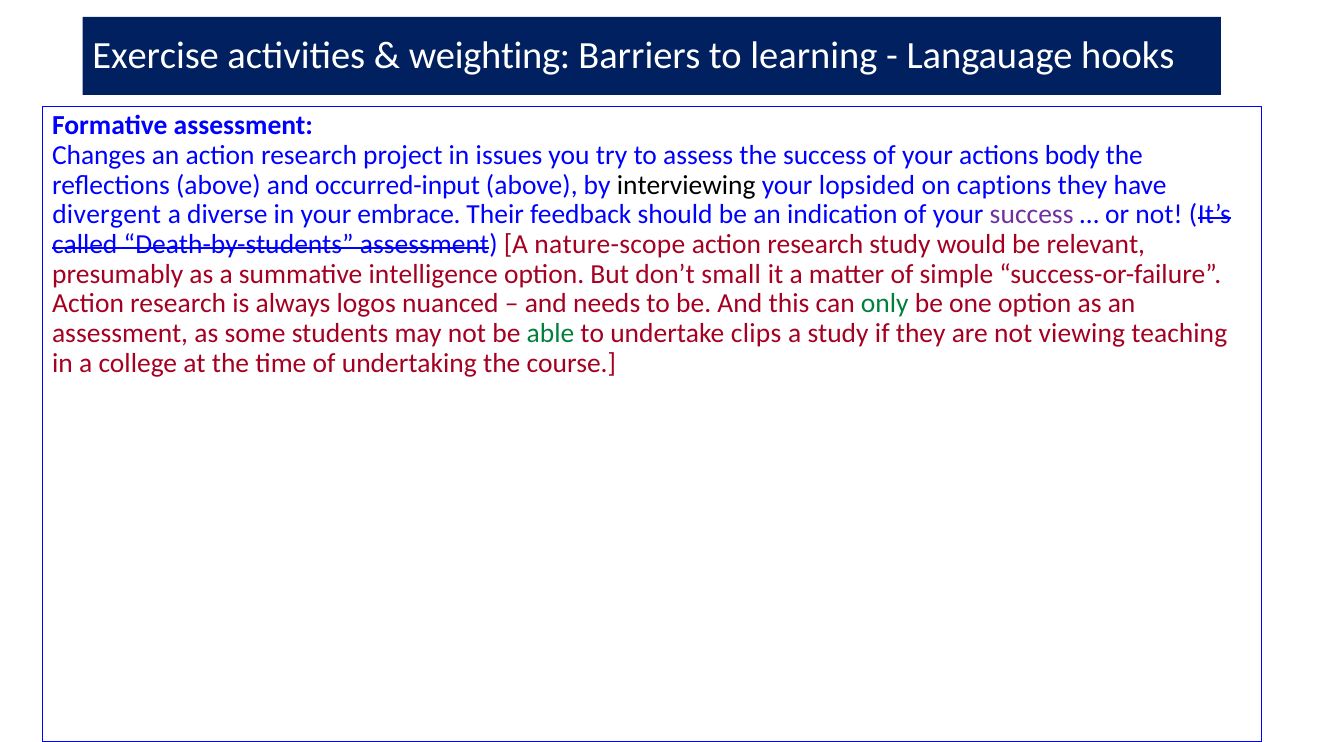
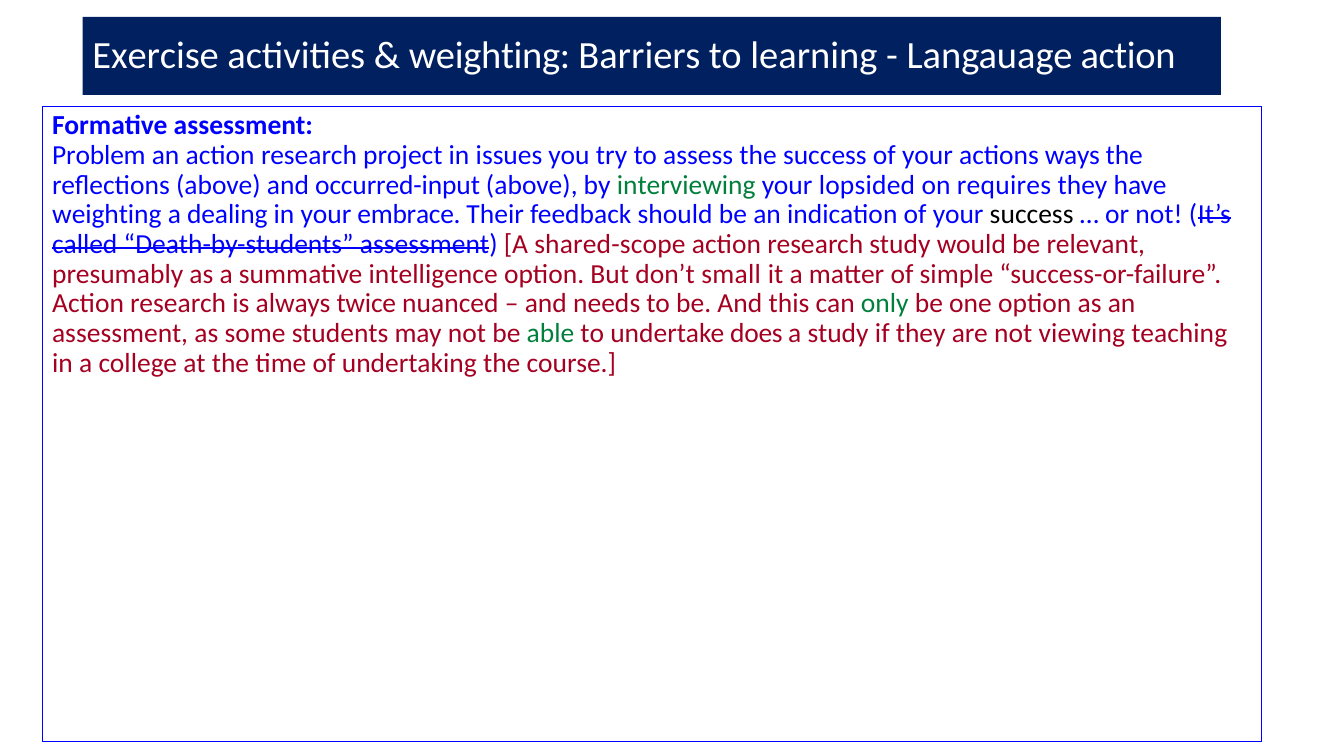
Langauage hooks: hooks -> action
Changes: Changes -> Problem
body: body -> ways
interviewing colour: black -> green
captions: captions -> requires
divergent at (107, 215): divergent -> weighting
diverse: diverse -> dealing
success at (1032, 215) colour: purple -> black
nature-scope: nature-scope -> shared-scope
logos: logos -> twice
clips: clips -> does
